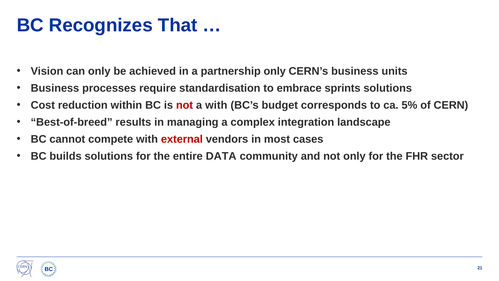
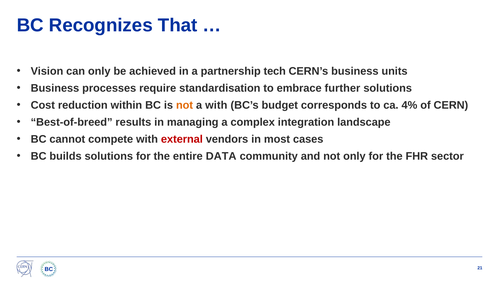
partnership only: only -> tech
sprints: sprints -> further
not at (185, 105) colour: red -> orange
5%: 5% -> 4%
